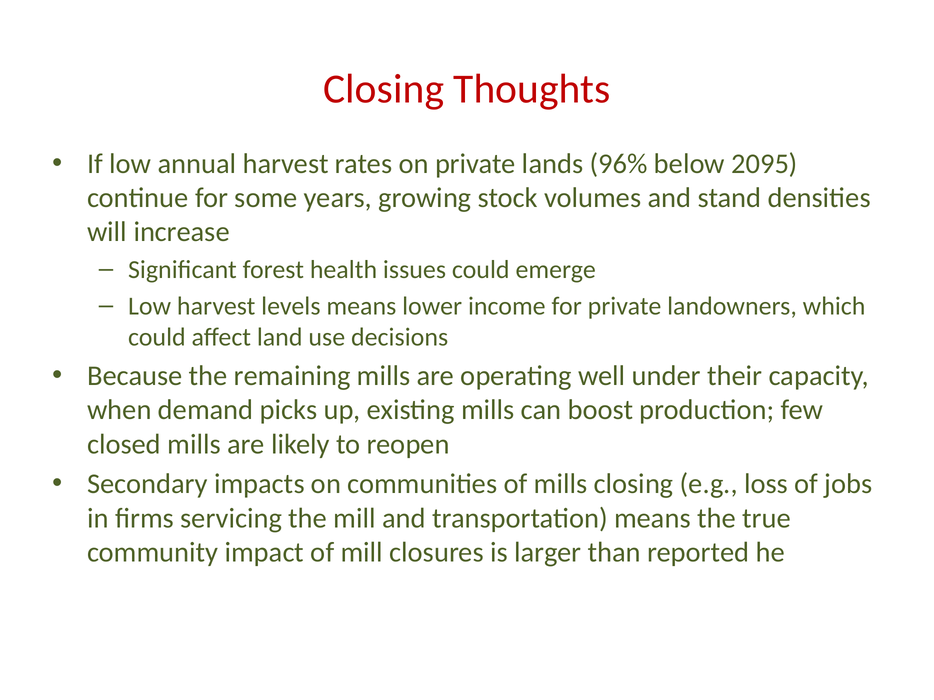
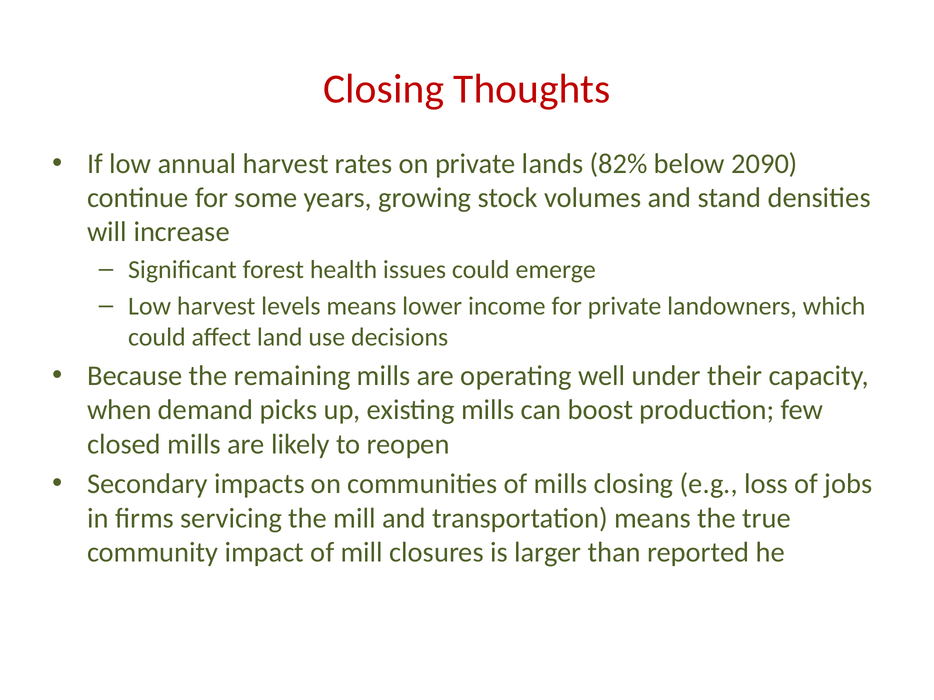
96%: 96% -> 82%
2095: 2095 -> 2090
